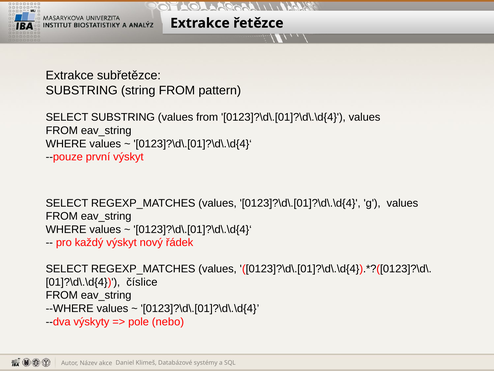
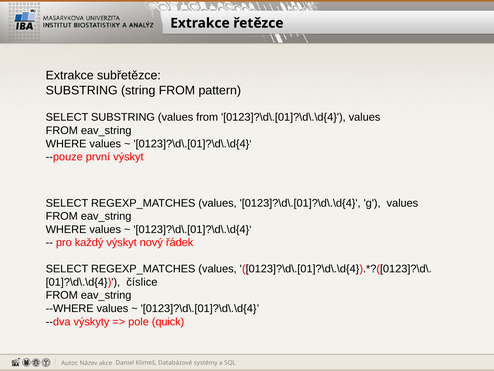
nebo: nebo -> quick
